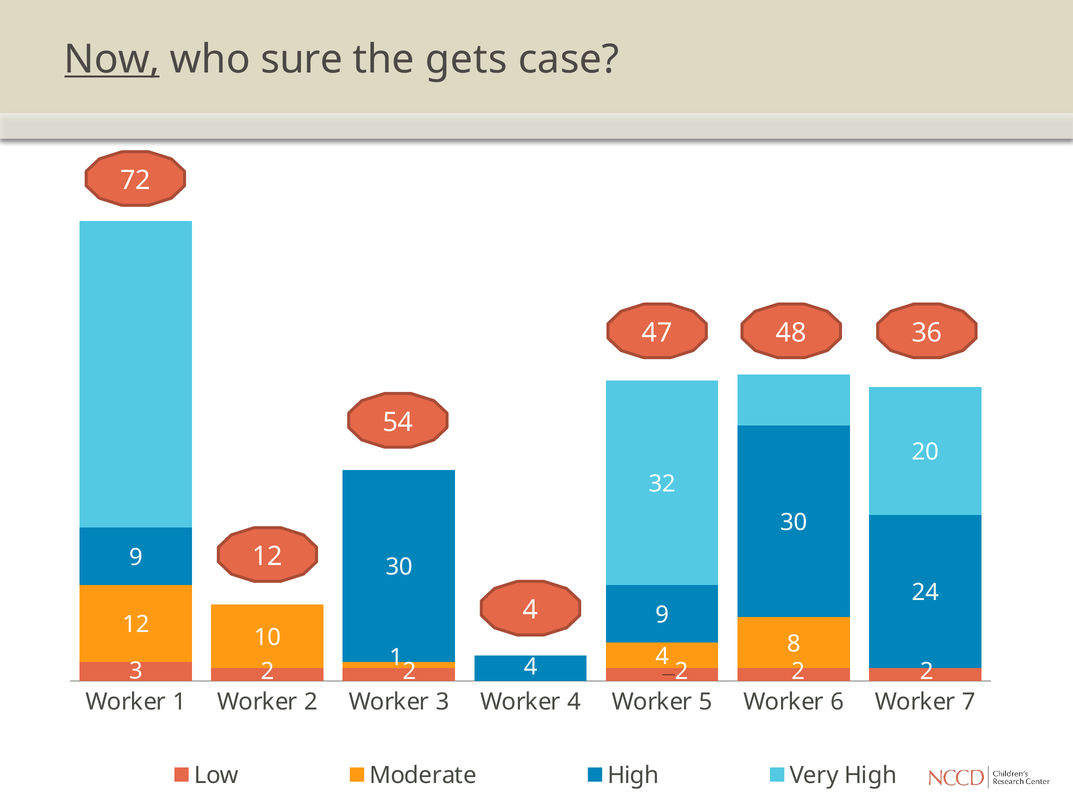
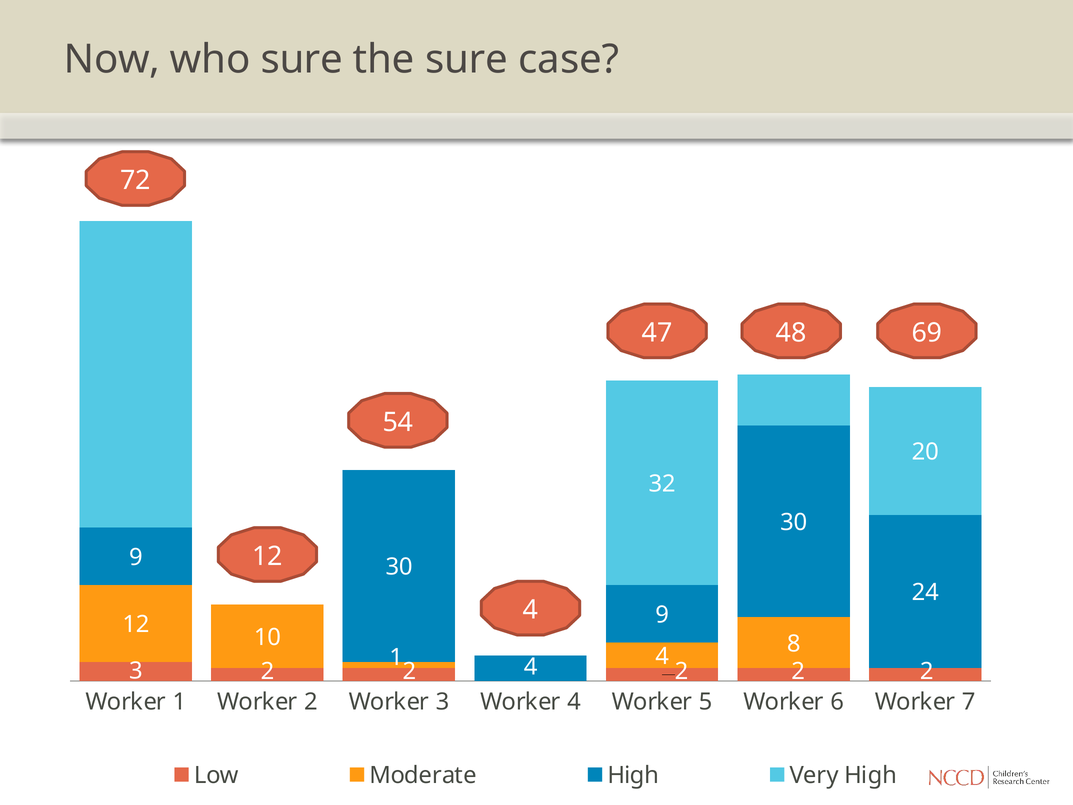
Now underline: present -> none
the gets: gets -> sure
36: 36 -> 69
